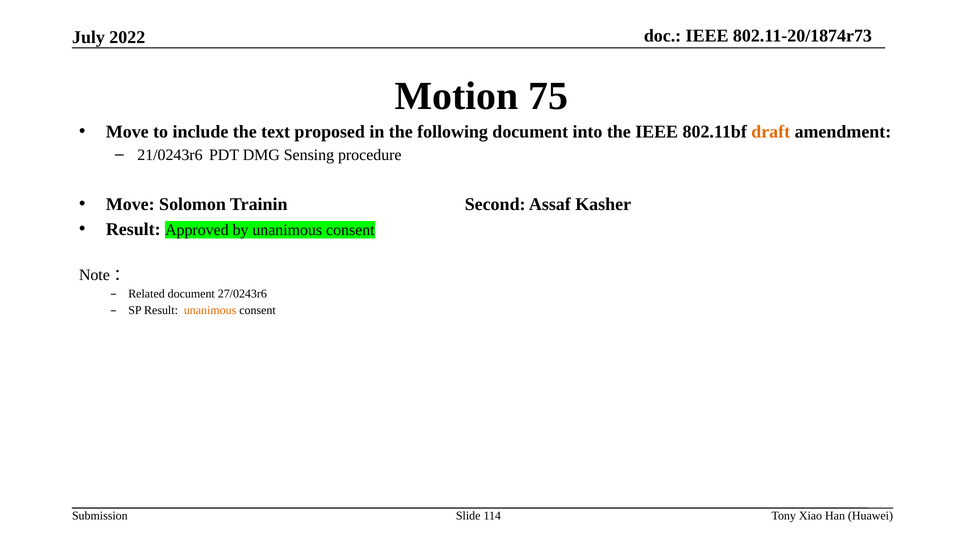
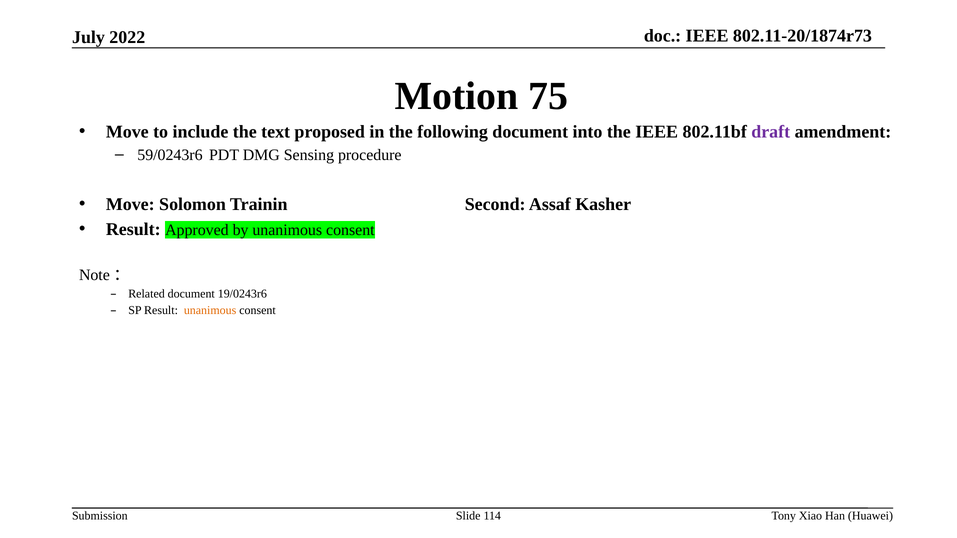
draft colour: orange -> purple
21/0243r6: 21/0243r6 -> 59/0243r6
27/0243r6: 27/0243r6 -> 19/0243r6
